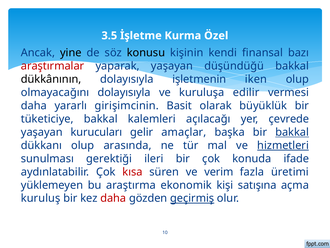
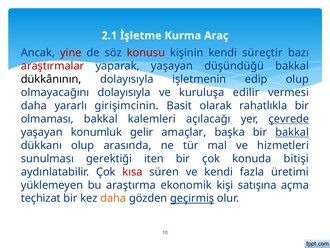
3.5: 3.5 -> 2.1
Özel: Özel -> Araç
yine colour: black -> red
konusu colour: black -> red
finansal: finansal -> süreçtir
iken: iken -> edip
büyüklük: büyüklük -> rahatlıkla
tüketiciye: tüketiciye -> olmaması
çevrede underline: none -> present
kurucuları: kurucuları -> konumluk
hizmetleri underline: present -> none
ileri: ileri -> iten
ifade: ifade -> bitişi
ve verim: verim -> kendi
kuruluş: kuruluş -> teçhizat
daha at (113, 198) colour: red -> orange
